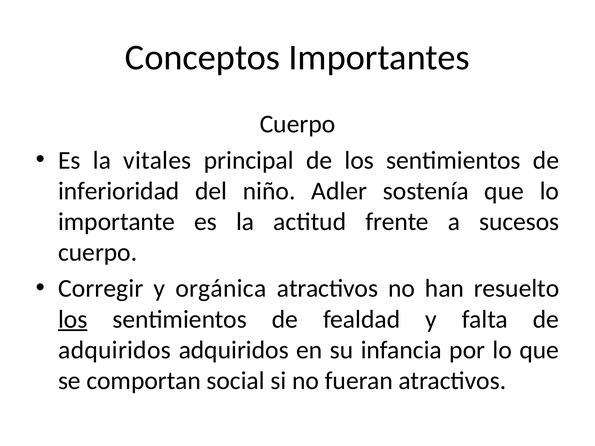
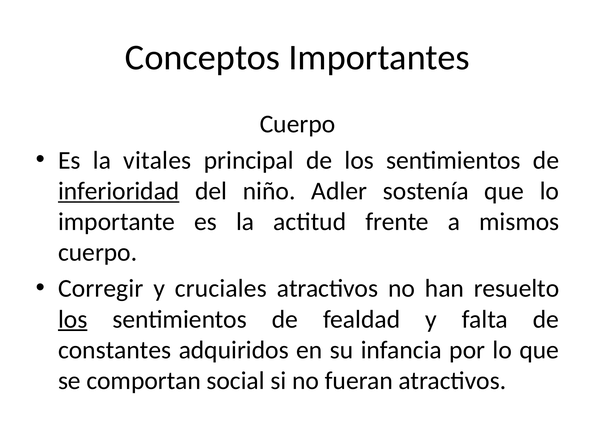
inferioridad underline: none -> present
sucesos: sucesos -> mismos
orgánica: orgánica -> cruciales
adquiridos at (115, 350): adquiridos -> constantes
